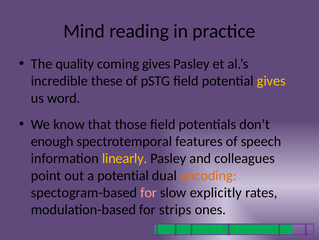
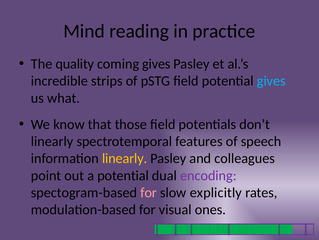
these: these -> strips
gives at (271, 81) colour: yellow -> light blue
word: word -> what
enough at (52, 141): enough -> linearly
encoding colour: orange -> purple
strips: strips -> visual
